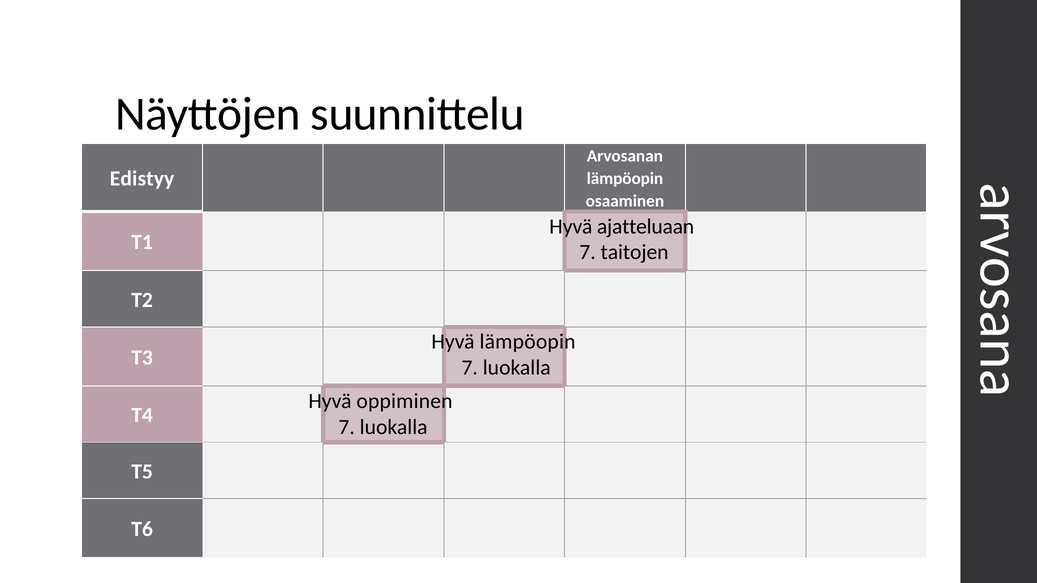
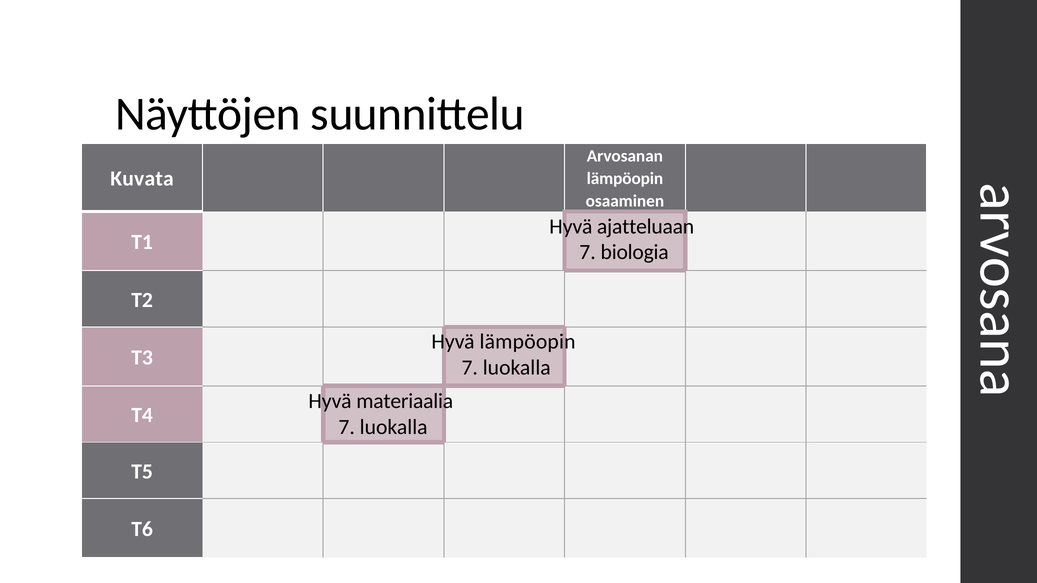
Edistyy: Edistyy -> Kuvata
taitojen: taitojen -> biologia
oppiminen: oppiminen -> materiaalia
